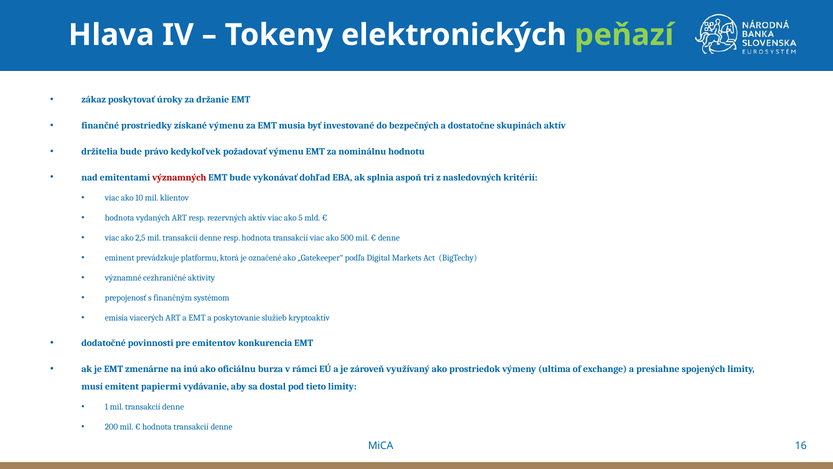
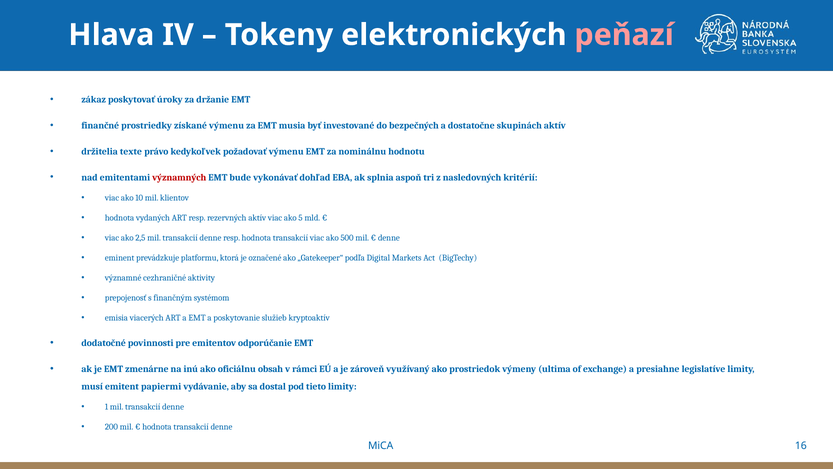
peňazí colour: light green -> pink
držitelia bude: bude -> texte
konkurencia: konkurencia -> odporúčanie
burza: burza -> obsah
spojených: spojených -> legislatíve
